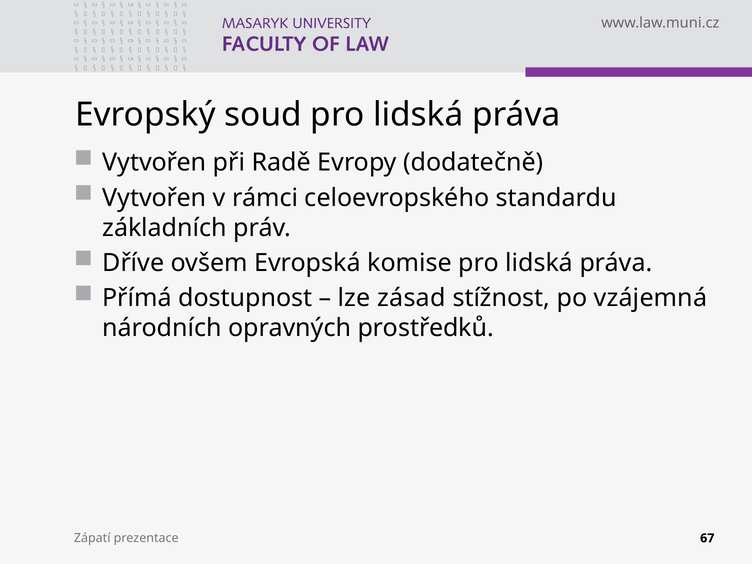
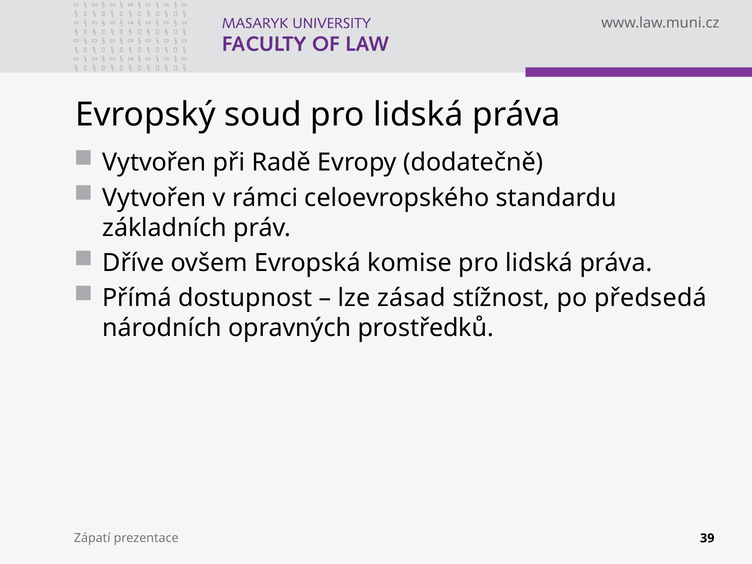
vzájemná: vzájemná -> předsedá
67: 67 -> 39
